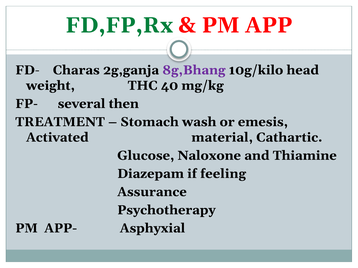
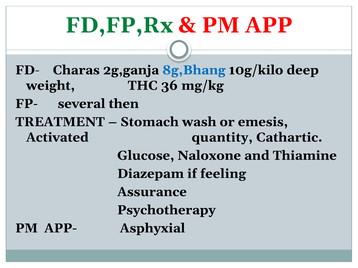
8g,Bhang colour: purple -> blue
head: head -> deep
40: 40 -> 36
material: material -> quantity
